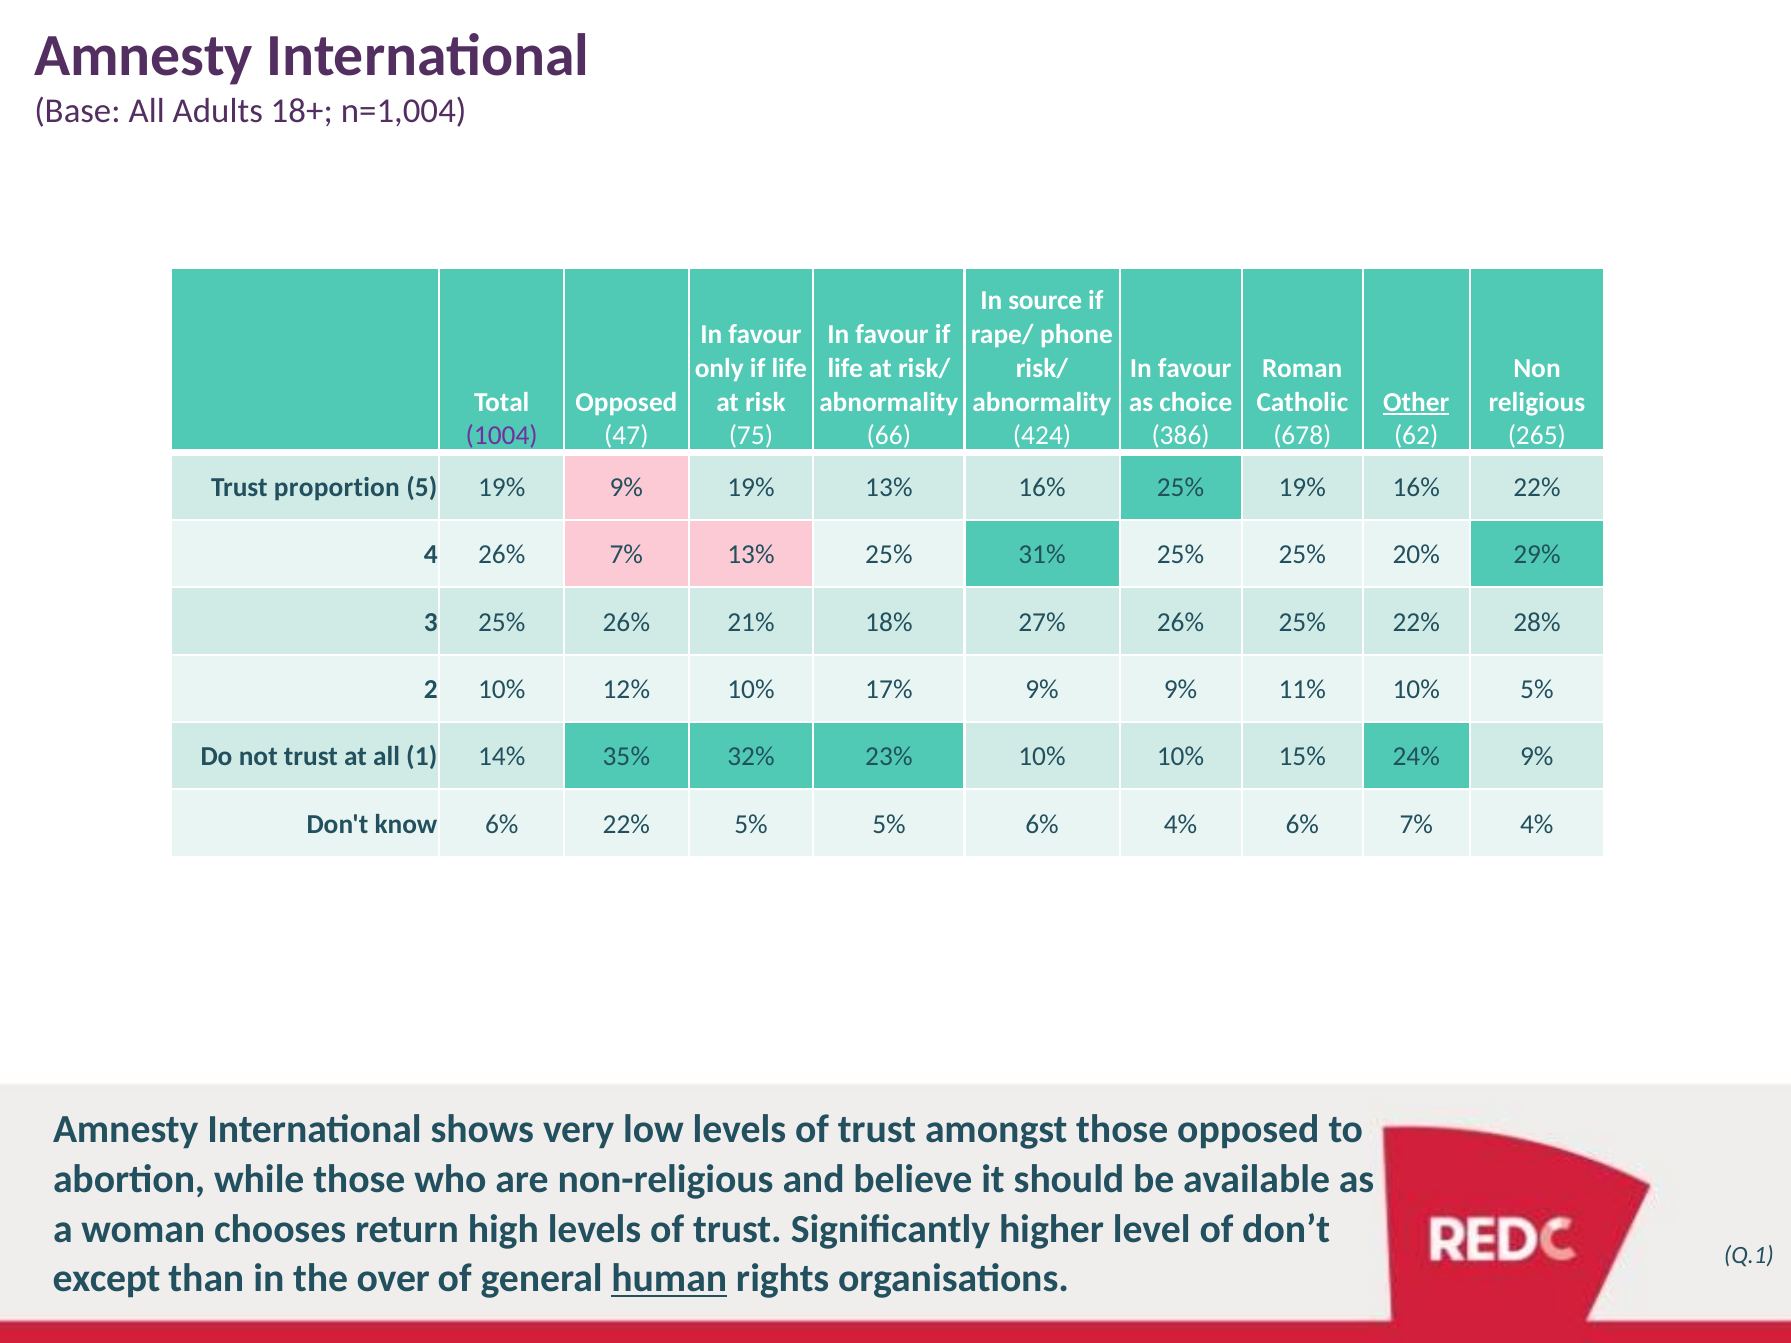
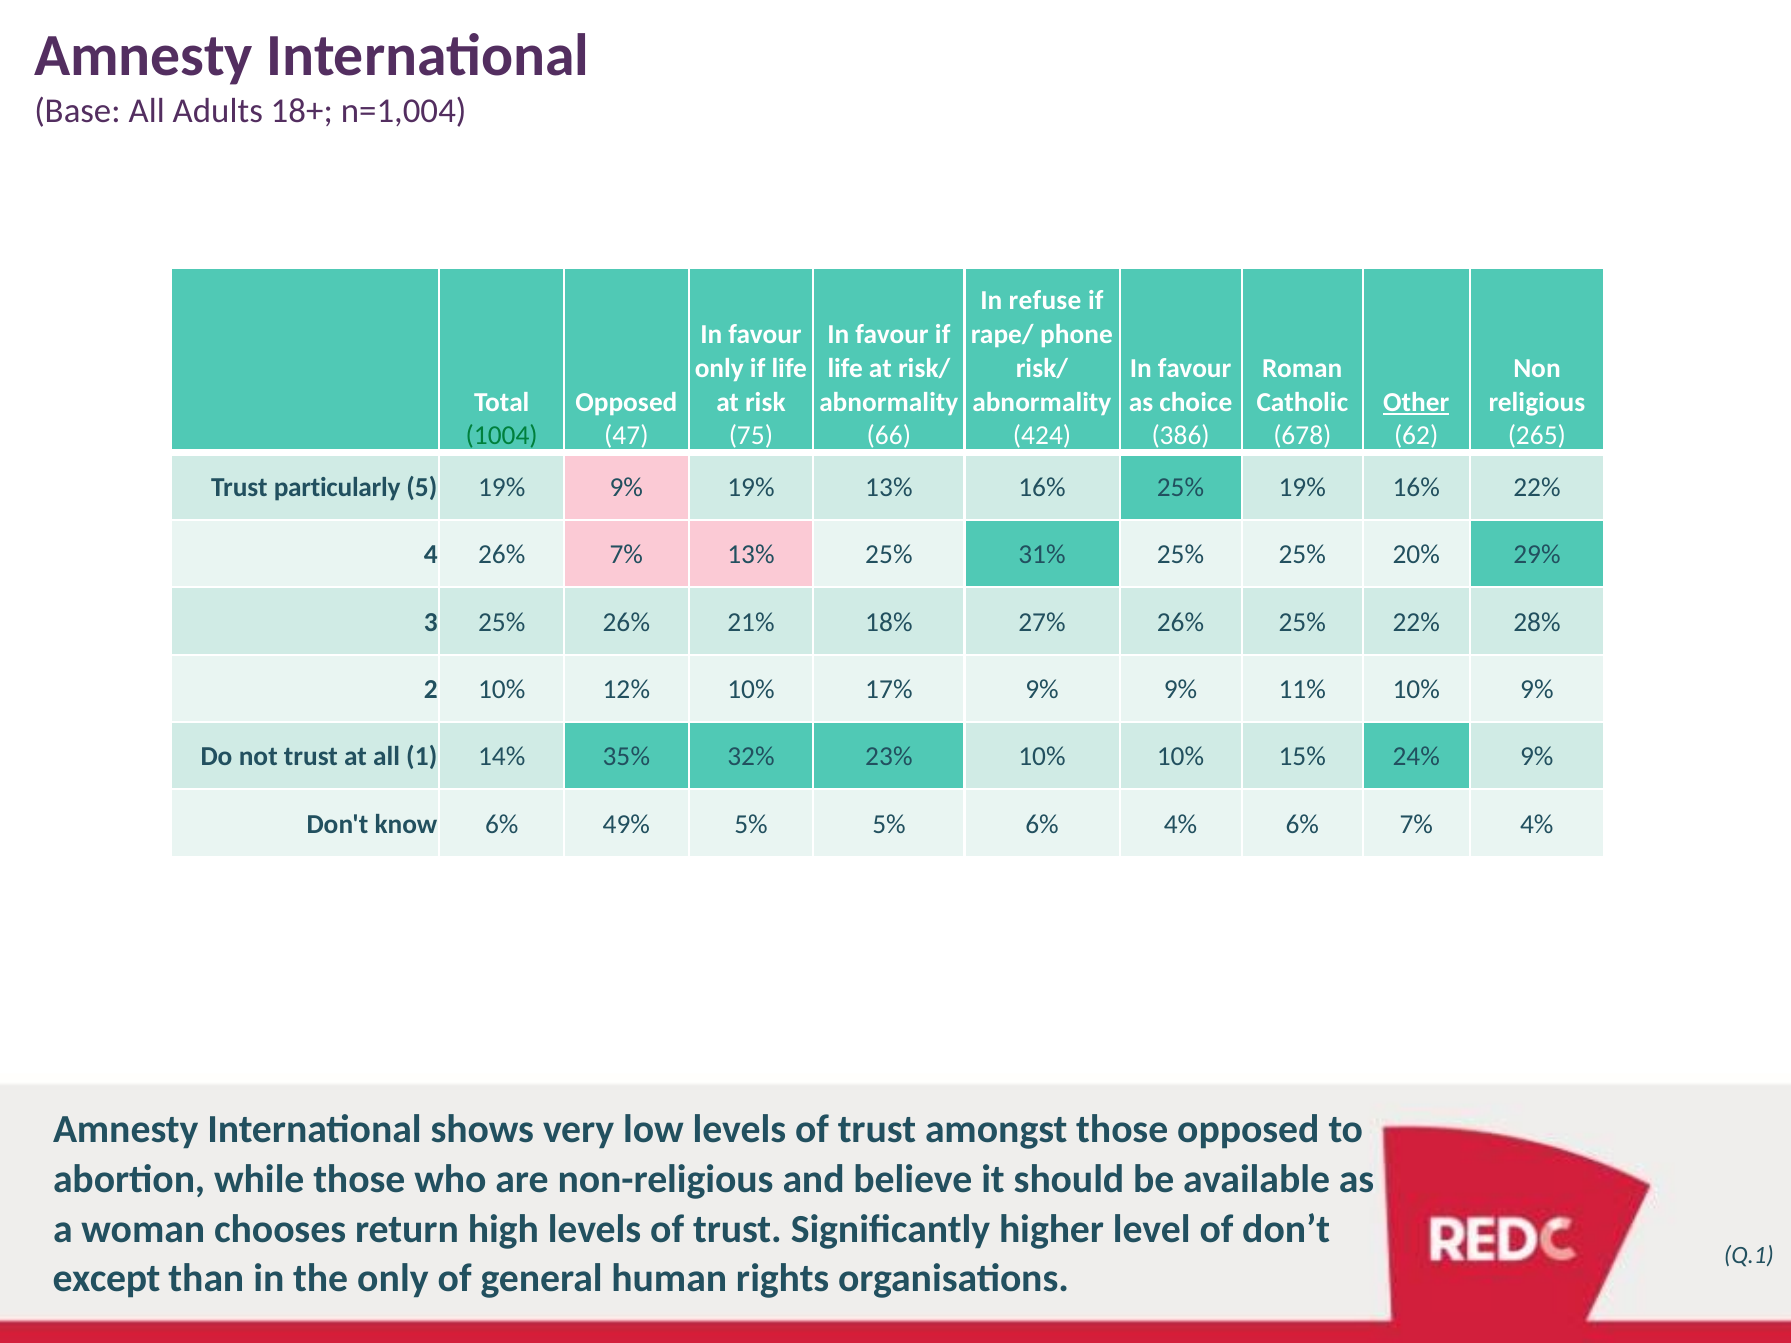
source: source -> refuse
1004 colour: purple -> green
proportion: proportion -> particularly
10% 5%: 5% -> 9%
6% 22%: 22% -> 49%
the over: over -> only
human underline: present -> none
